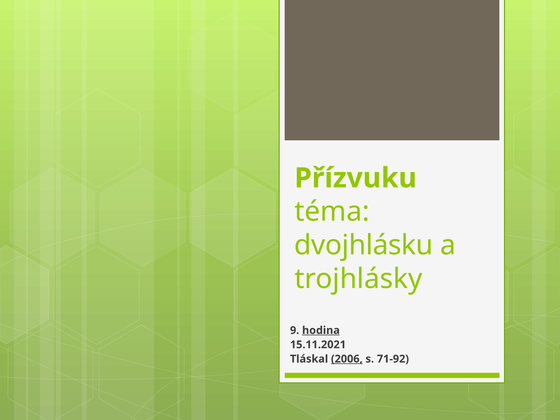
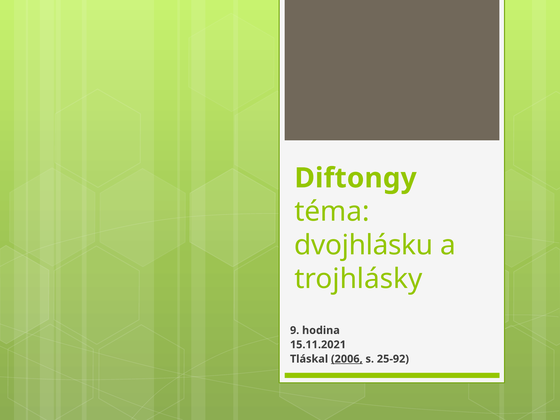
Přízvuku: Přízvuku -> Diftongy
hodina underline: present -> none
71-92: 71-92 -> 25-92
